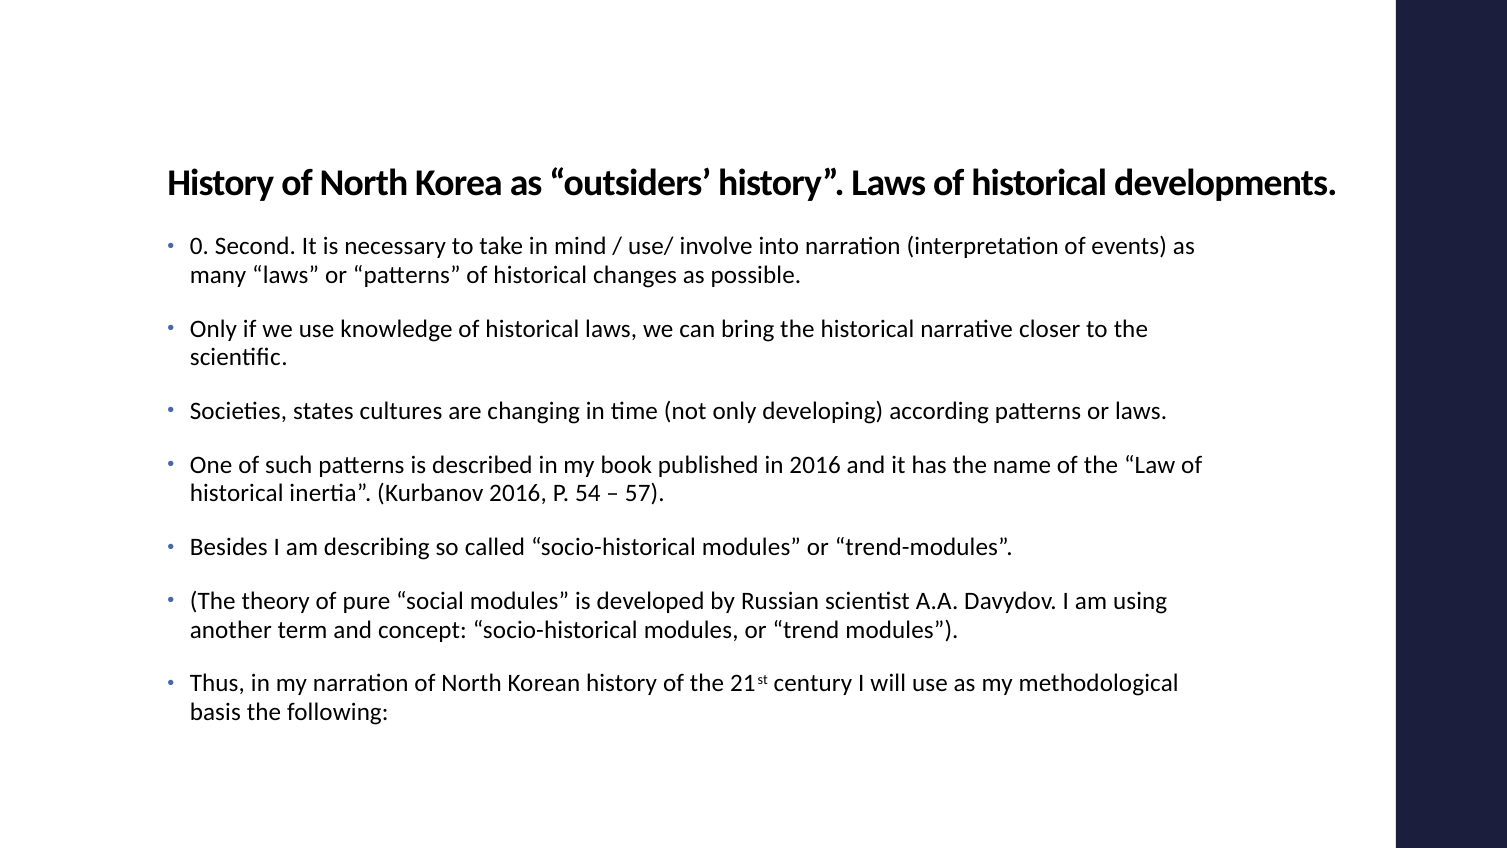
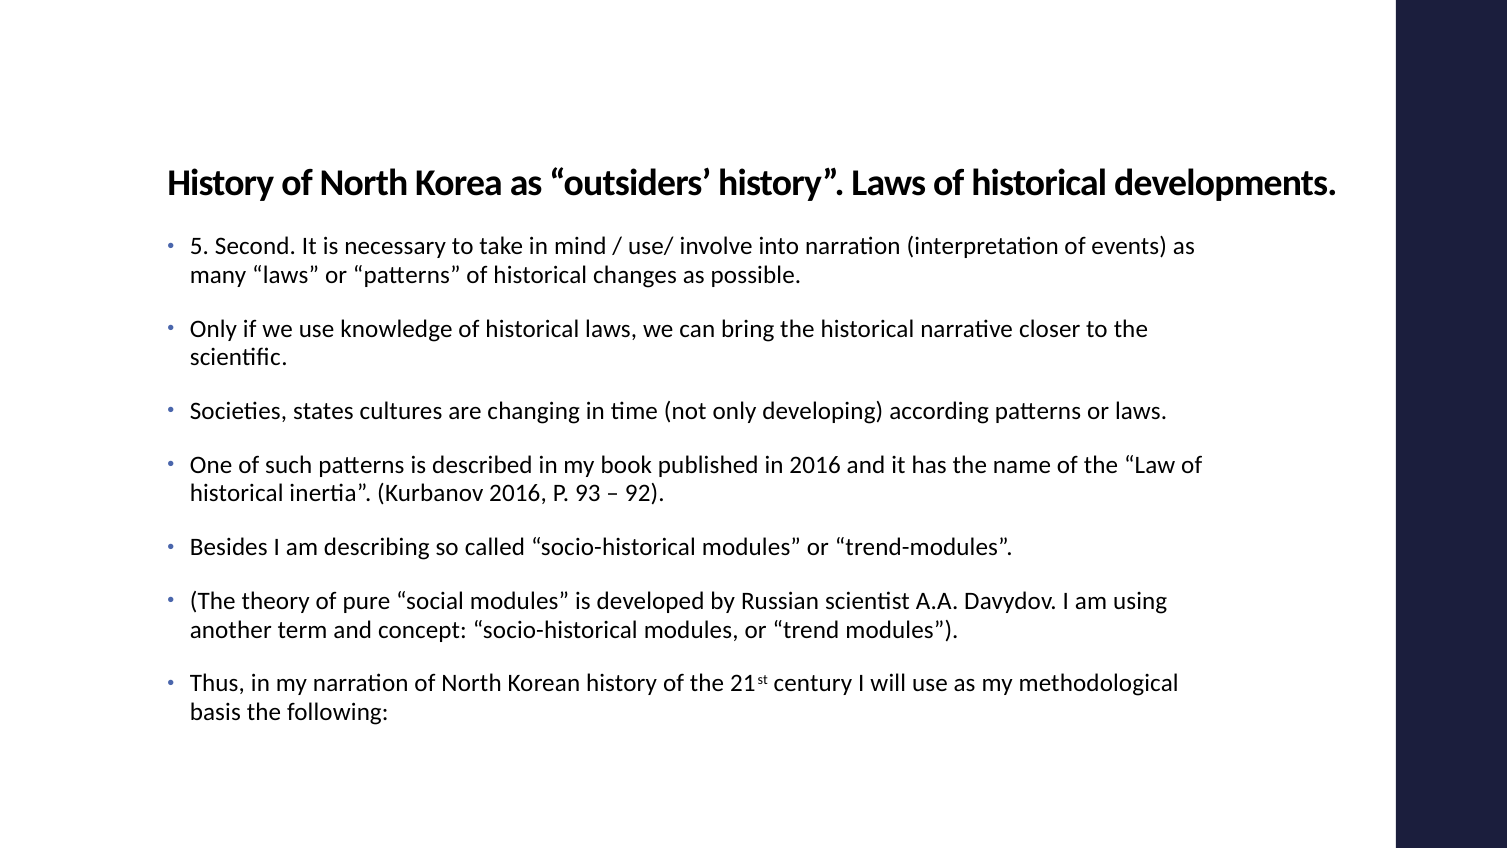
0: 0 -> 5
54: 54 -> 93
57: 57 -> 92
